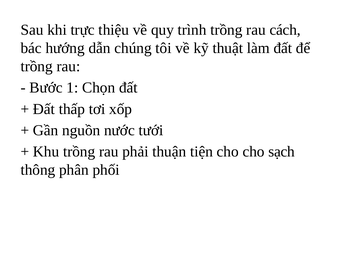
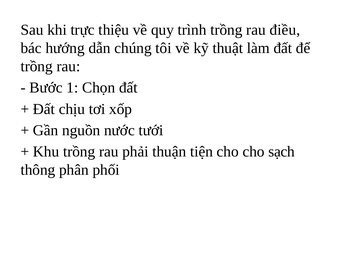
cách: cách -> điều
thấp: thấp -> chịu
